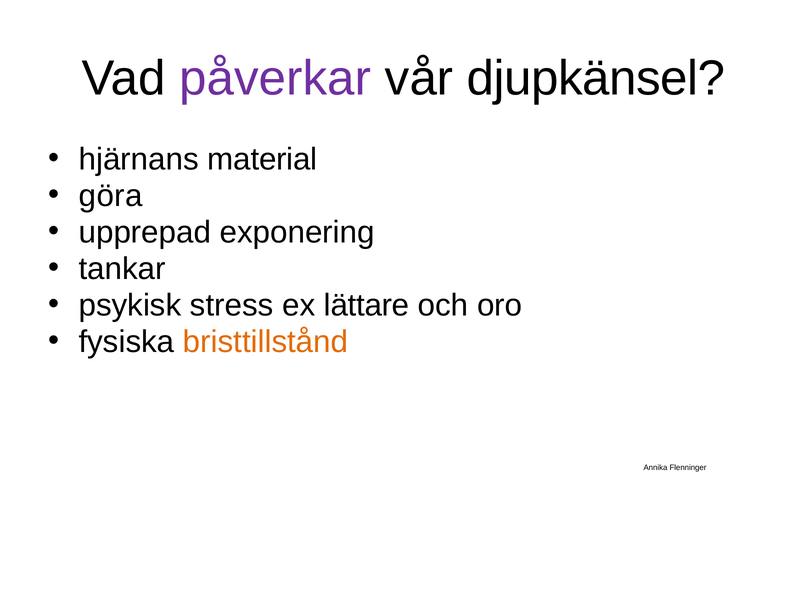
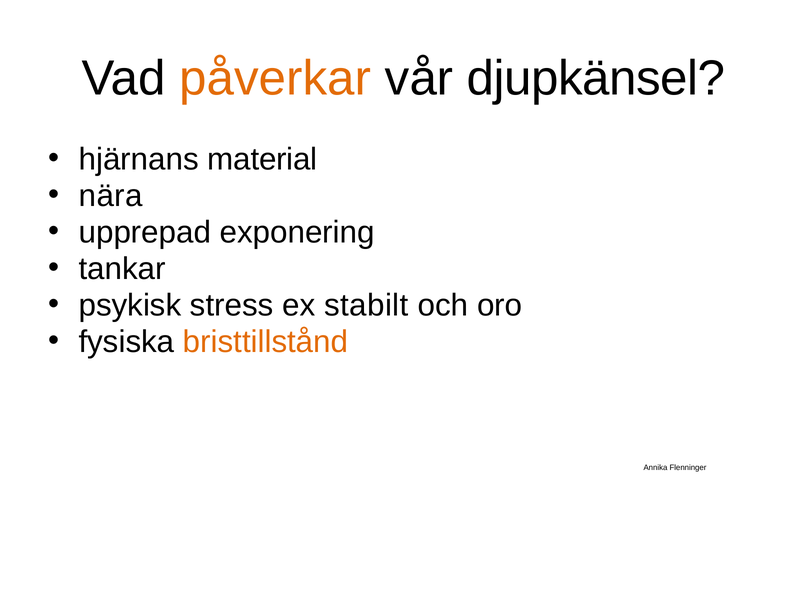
påverkar colour: purple -> orange
göra: göra -> nära
lättare: lättare -> stabilt
